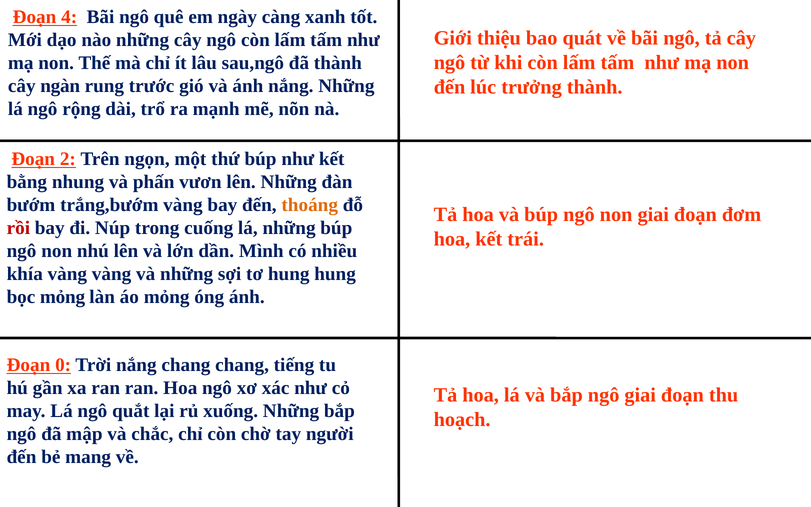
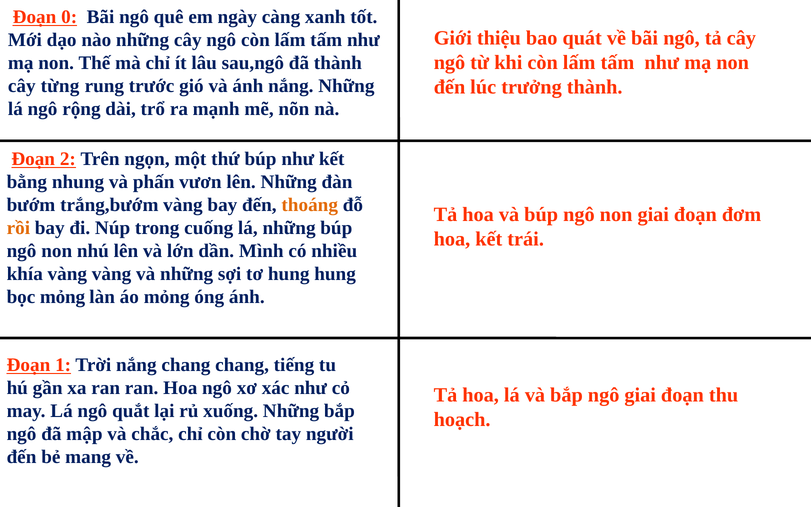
4: 4 -> 0
ngàn: ngàn -> từng
rồi colour: red -> orange
0: 0 -> 1
